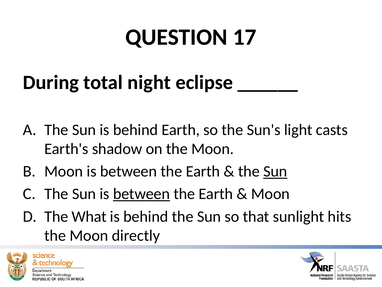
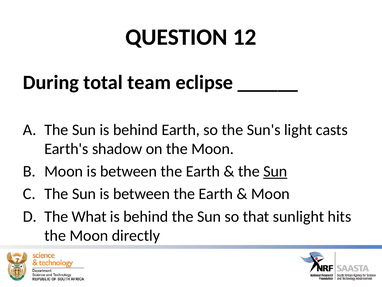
17: 17 -> 12
night: night -> team
between at (141, 194) underline: present -> none
